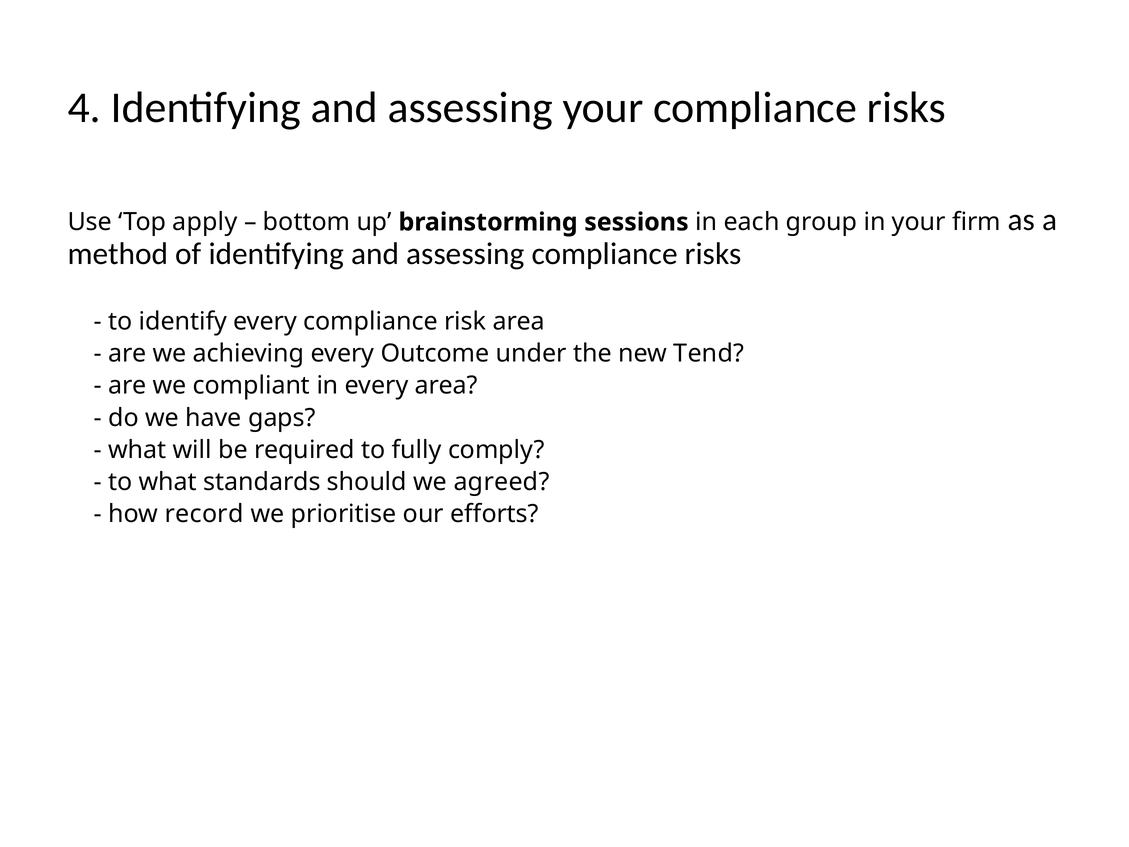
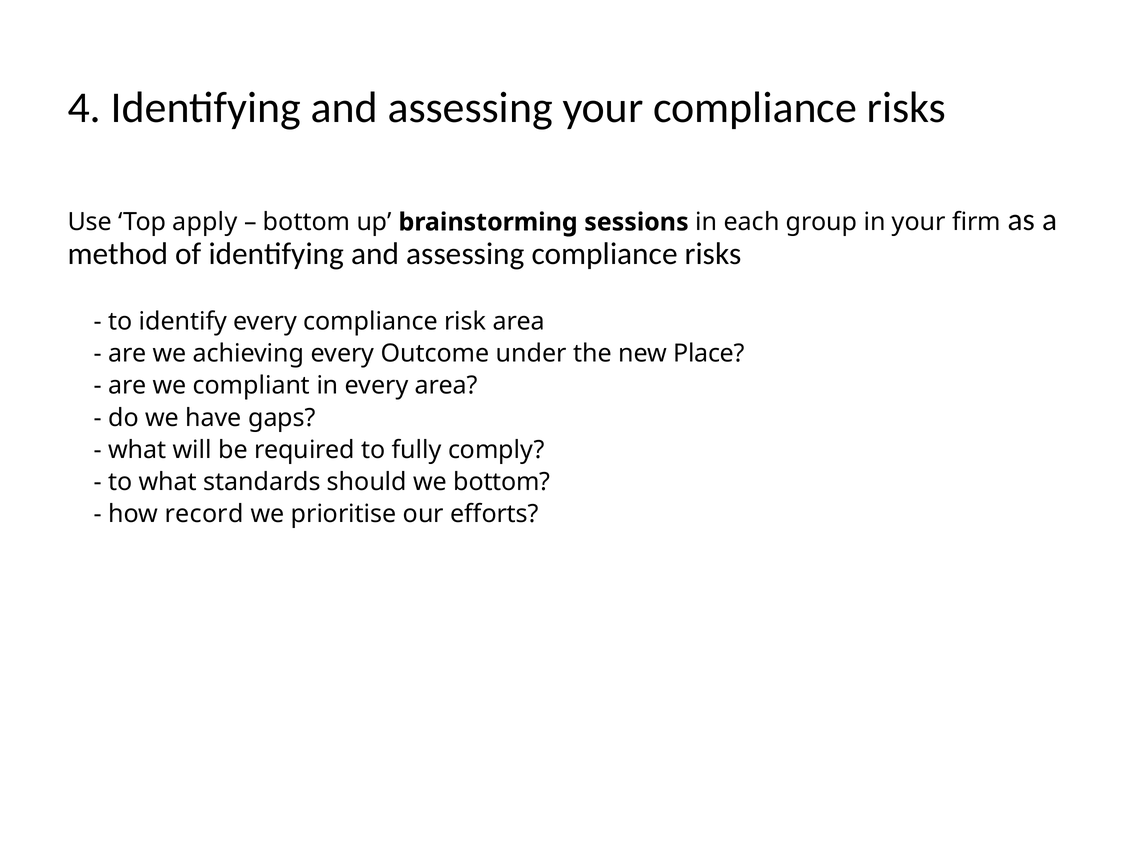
Tend: Tend -> Place
we agreed: agreed -> bottom
